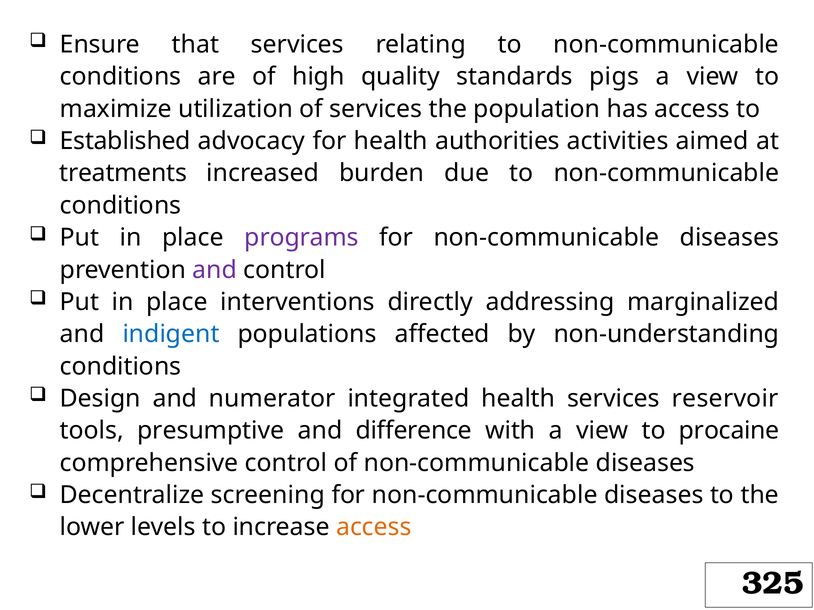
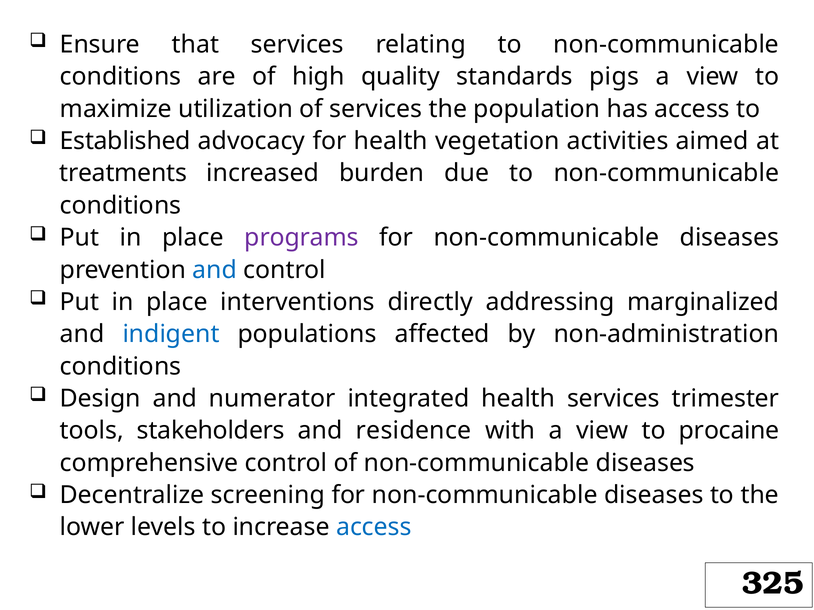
authorities: authorities -> vegetation
and at (215, 270) colour: purple -> blue
non-understanding: non-understanding -> non-administration
reservoir: reservoir -> trimester
presumptive: presumptive -> stakeholders
difference: difference -> residence
access at (374, 528) colour: orange -> blue
